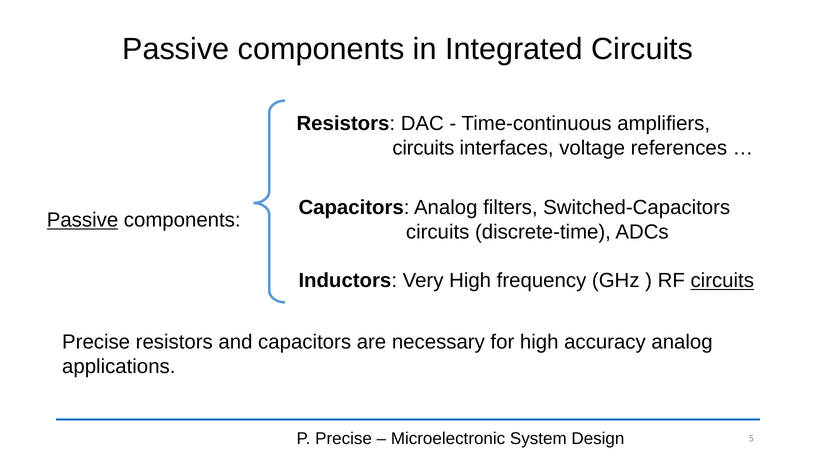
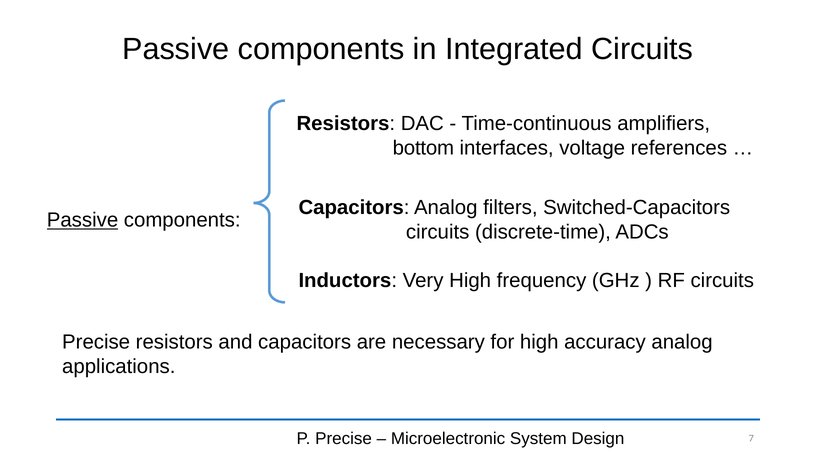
circuits at (423, 148): circuits -> bottom
circuits at (722, 281) underline: present -> none
5: 5 -> 7
